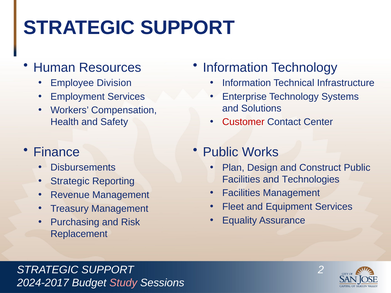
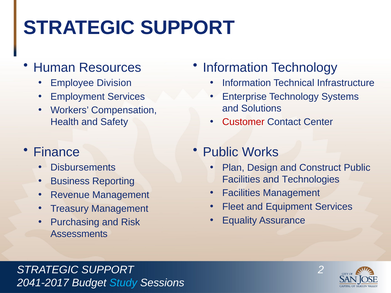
Strategic at (70, 181): Strategic -> Business
Replacement: Replacement -> Assessments
2024-2017: 2024-2017 -> 2041-2017
Study colour: pink -> light blue
